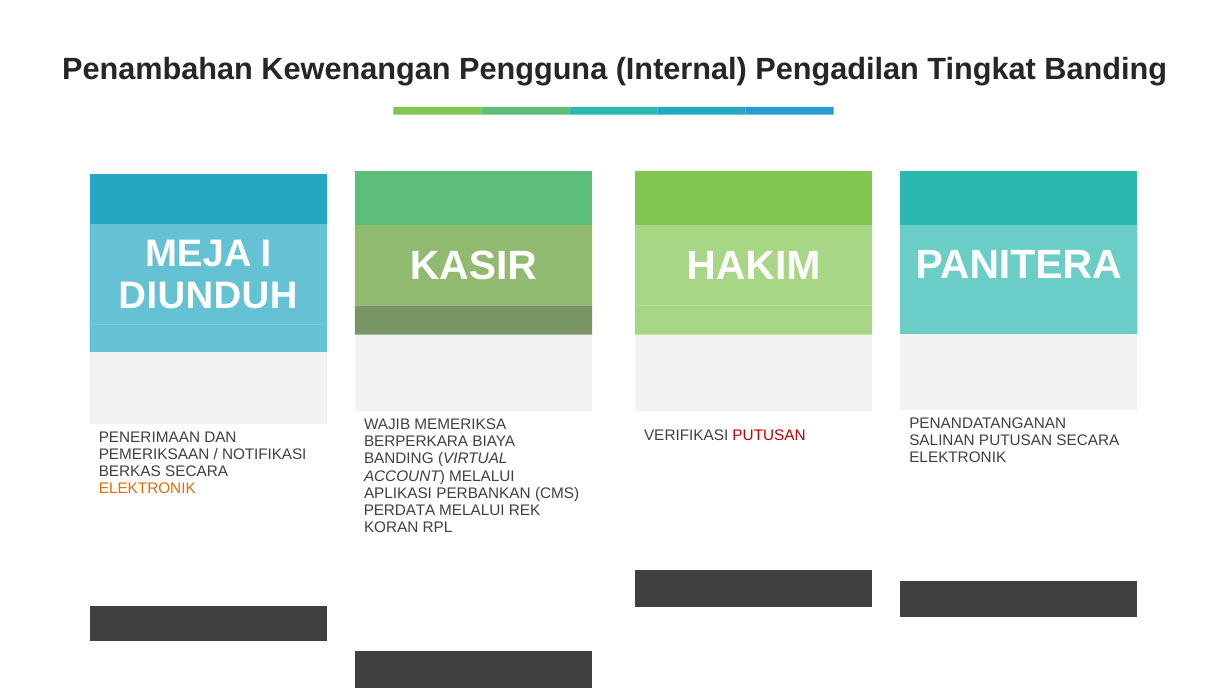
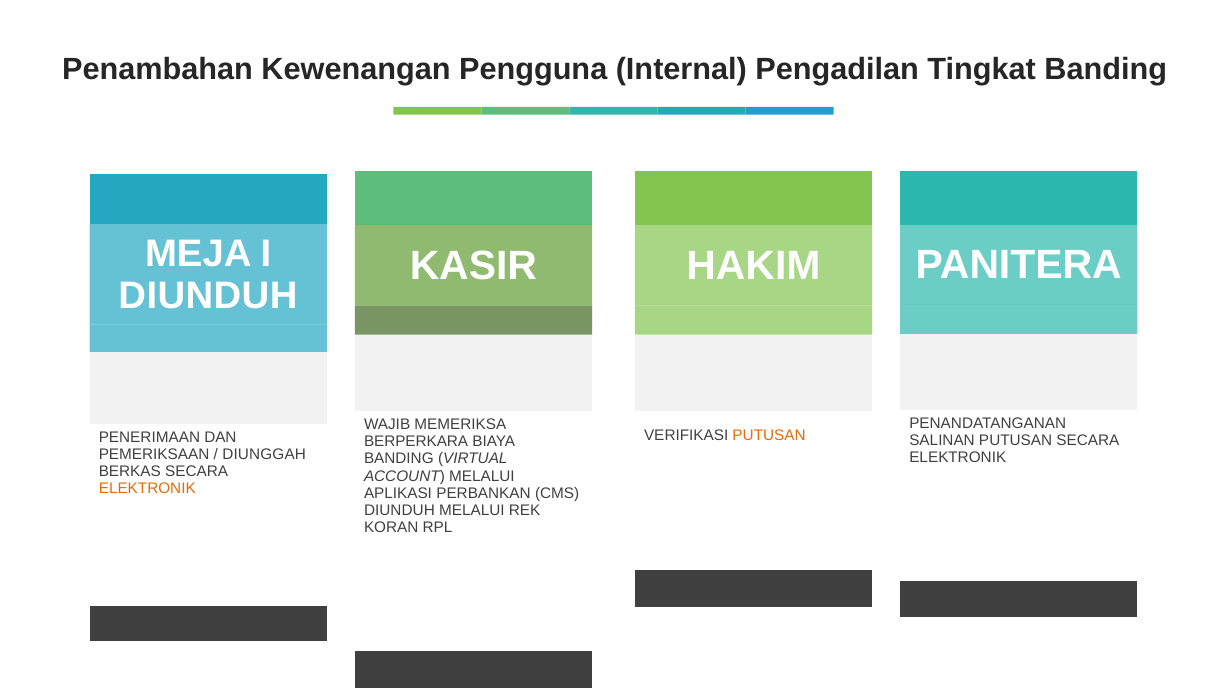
PUTUSAN at (769, 436) colour: red -> orange
NOTIFIKASI: NOTIFIKASI -> DIUNGGAH
PERDATA at (400, 511): PERDATA -> DIUNDUH
